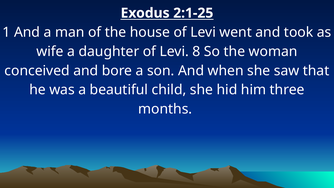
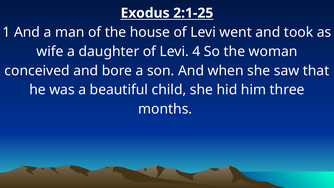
8: 8 -> 4
